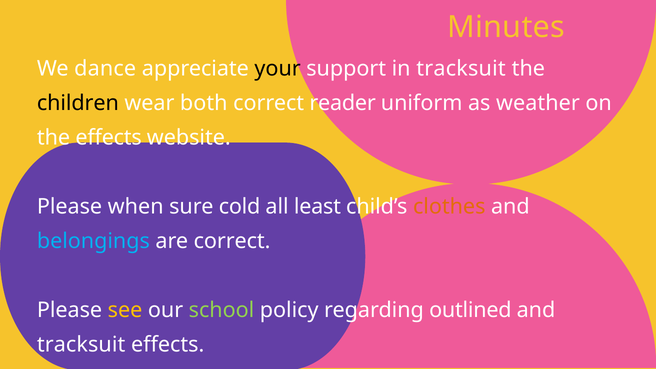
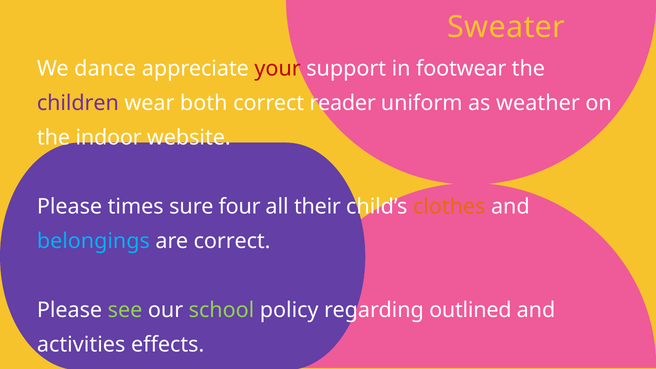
Minutes: Minutes -> Sweater
your colour: black -> red
in tracksuit: tracksuit -> footwear
children colour: black -> purple
the effects: effects -> indoor
when: when -> times
cold: cold -> four
least: least -> their
see colour: yellow -> light green
tracksuit at (81, 345): tracksuit -> activities
